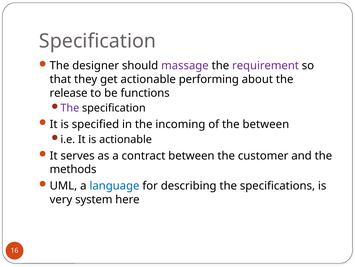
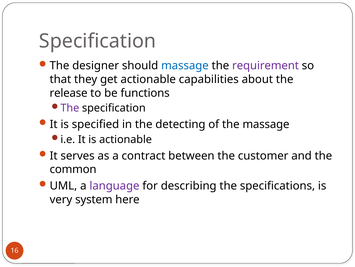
massage at (185, 66) colour: purple -> blue
performing: performing -> capabilities
incoming: incoming -> detecting
the between: between -> massage
methods: methods -> common
language colour: blue -> purple
